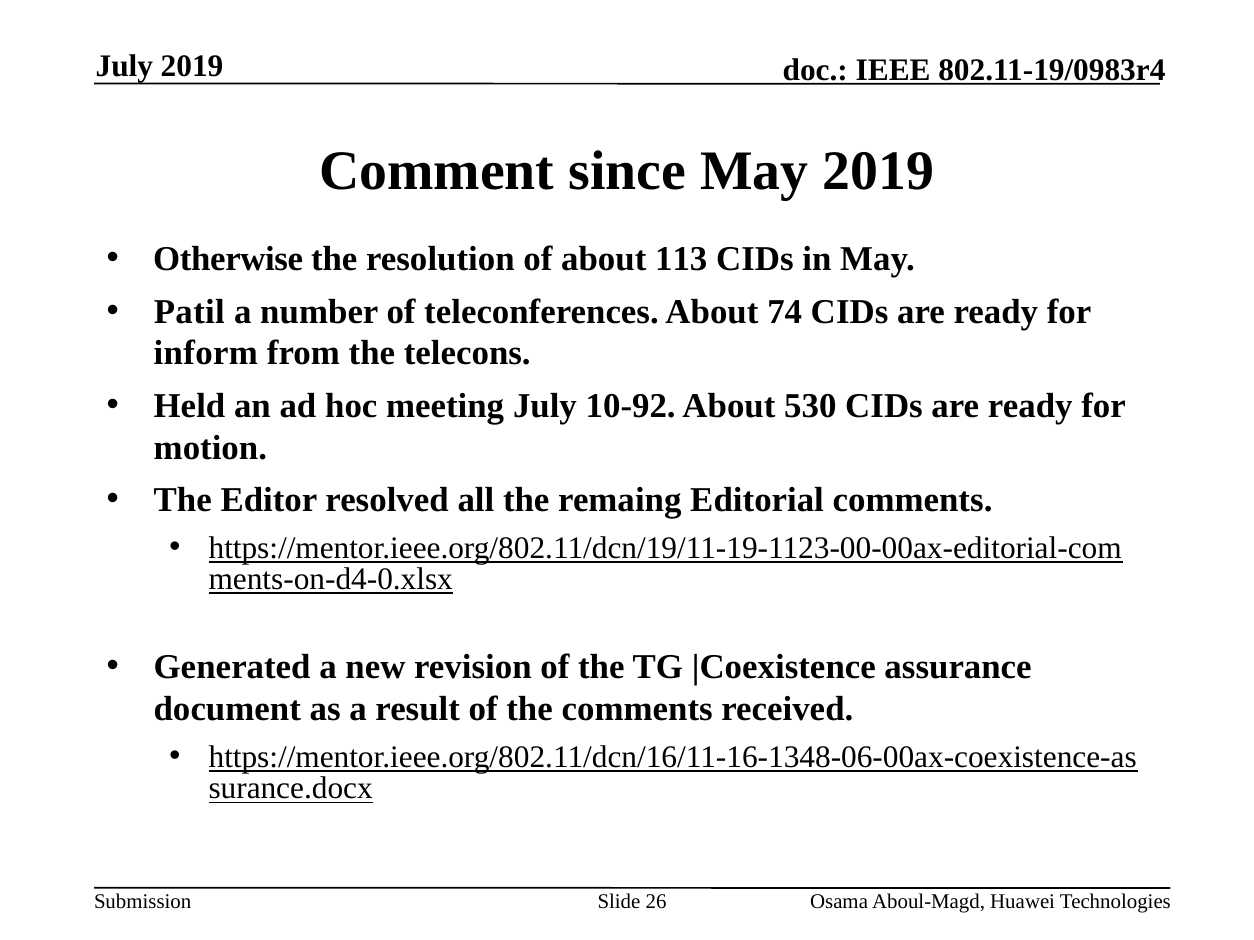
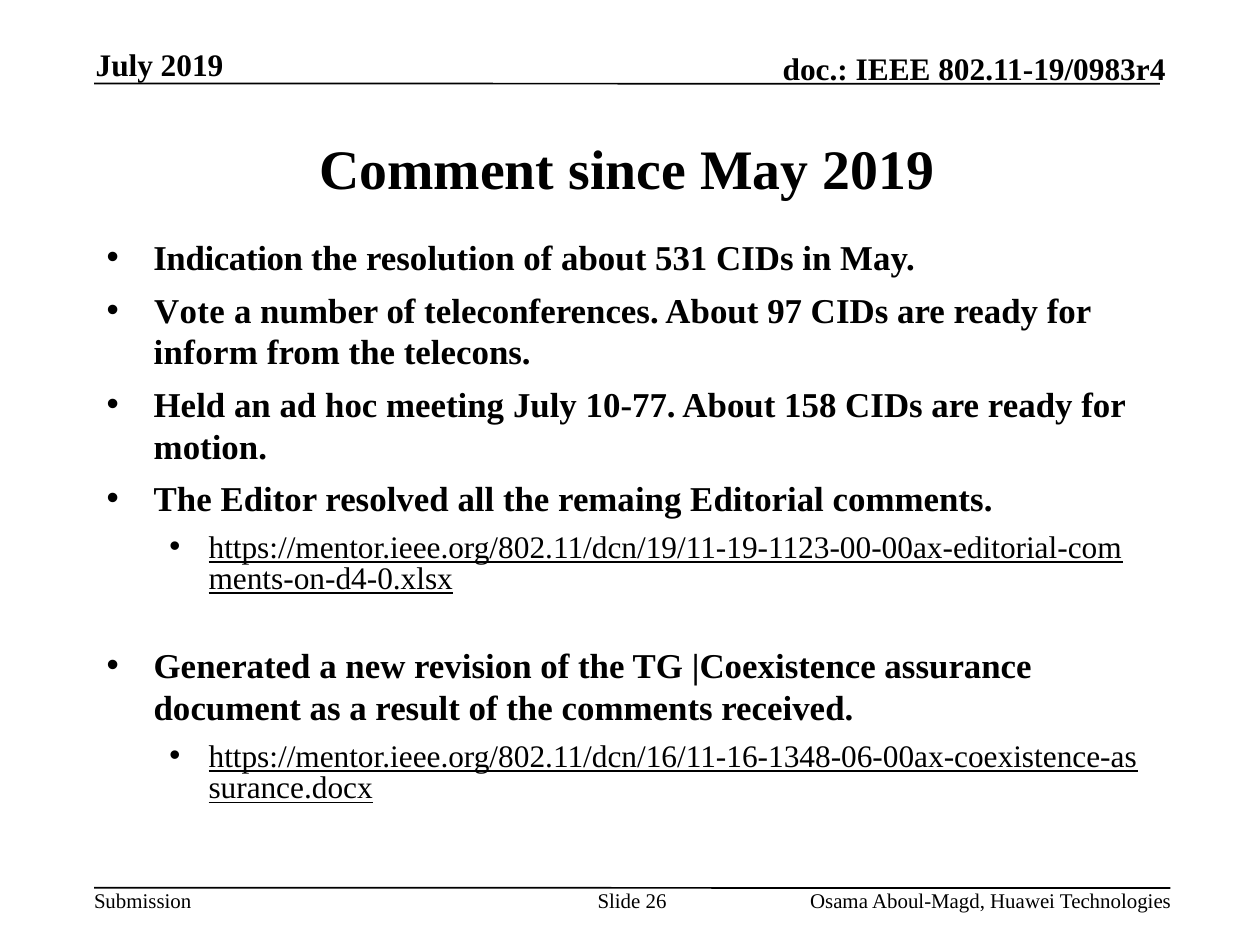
Otherwise: Otherwise -> Indication
113: 113 -> 531
Patil: Patil -> Vote
74: 74 -> 97
10-92: 10-92 -> 10-77
530: 530 -> 158
